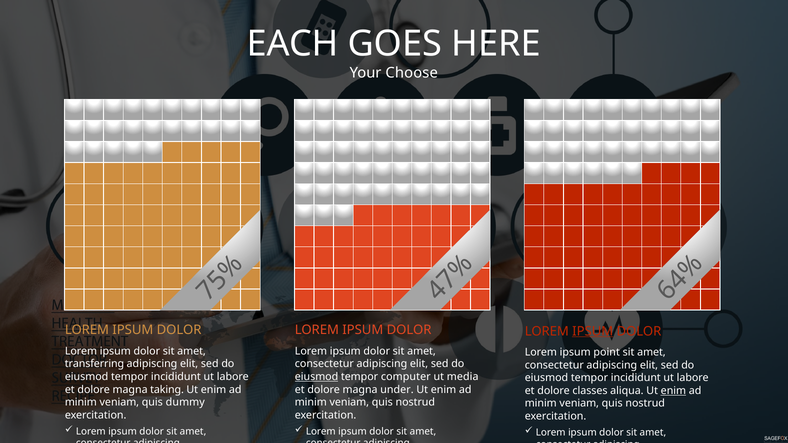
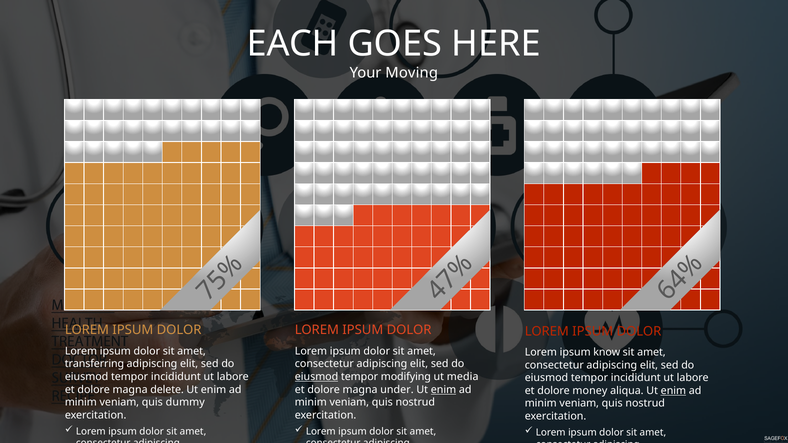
Choose: Choose -> Moving
IPSUM at (593, 331) underline: present -> none
point: point -> know
computer: computer -> modifying
taking: taking -> delete
enim at (443, 390) underline: none -> present
classes: classes -> money
